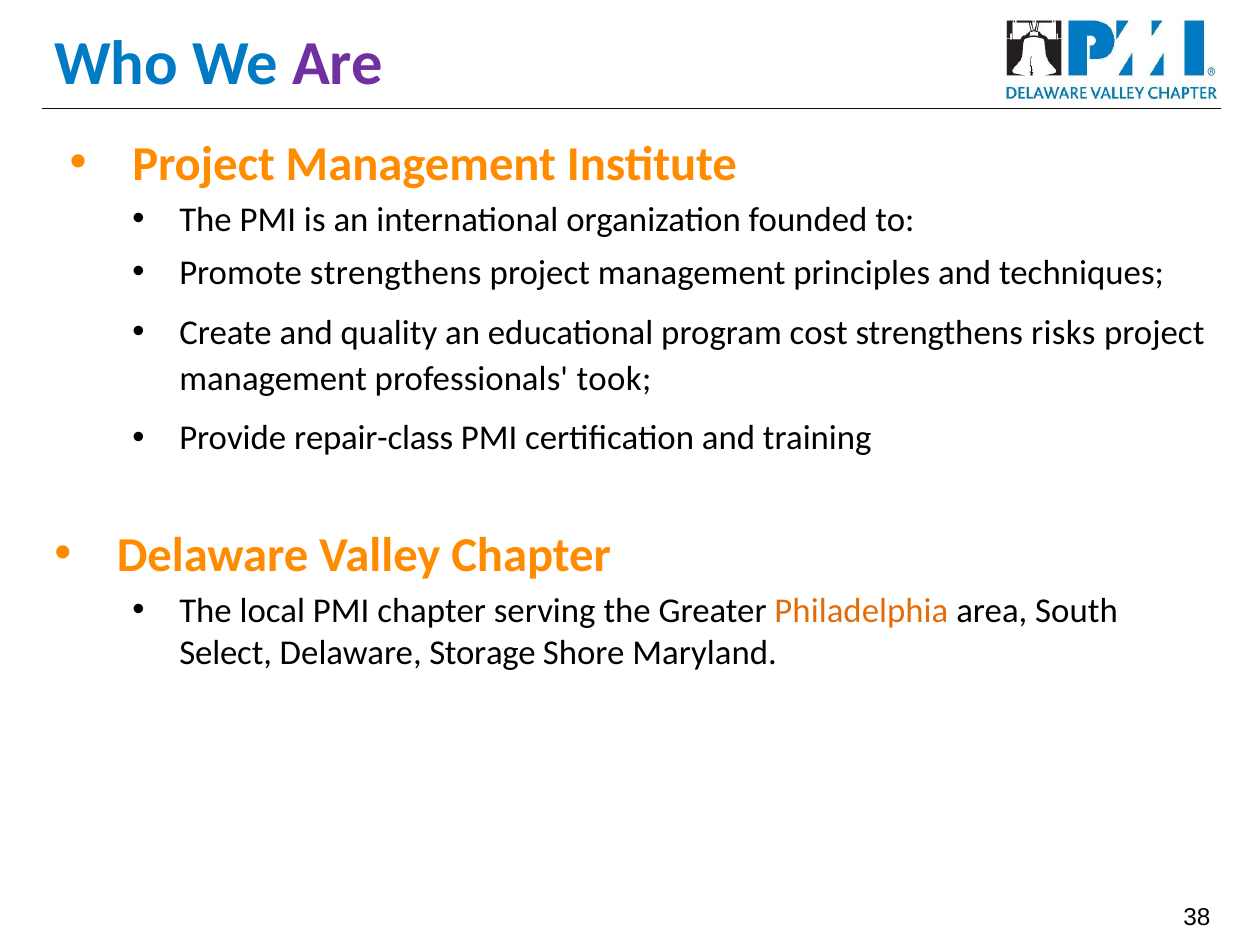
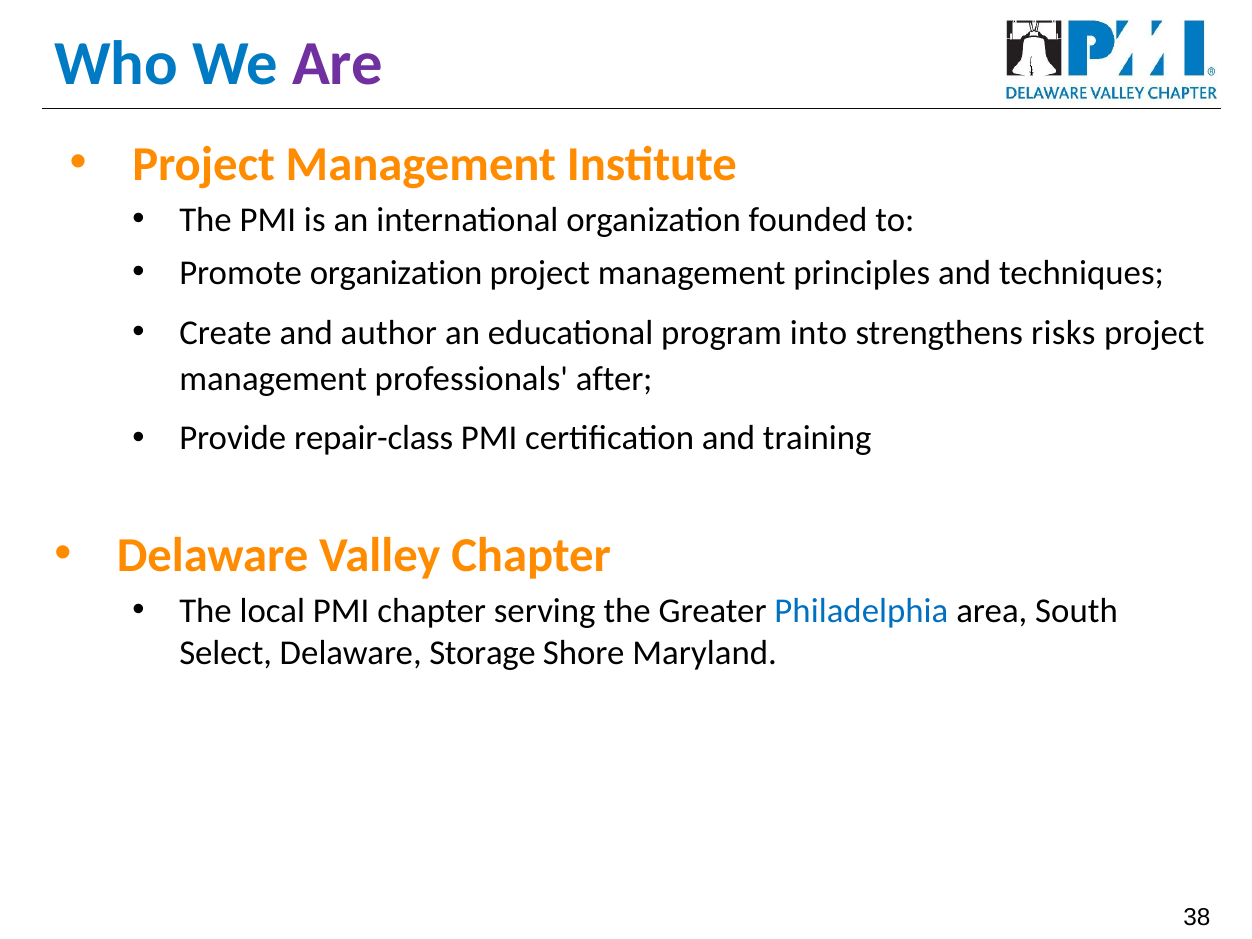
Promote strengthens: strengthens -> organization
quality: quality -> author
cost: cost -> into
took: took -> after
Philadelphia colour: orange -> blue
